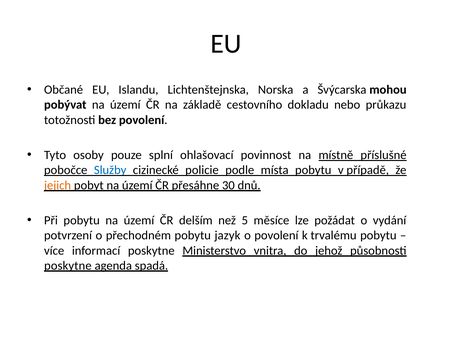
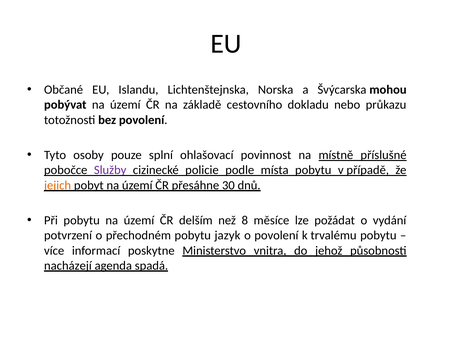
Služby colour: blue -> purple
5: 5 -> 8
poskytne at (68, 266): poskytne -> nacházejí
